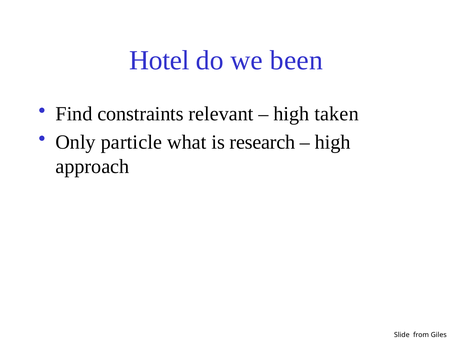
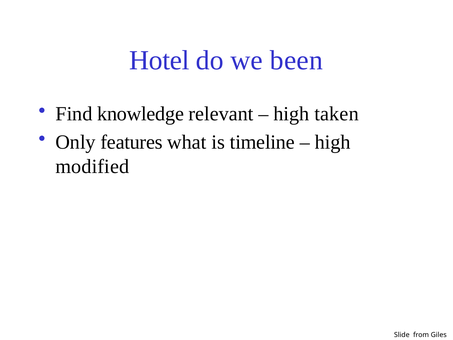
constraints: constraints -> knowledge
particle: particle -> features
research: research -> timeline
approach: approach -> modified
